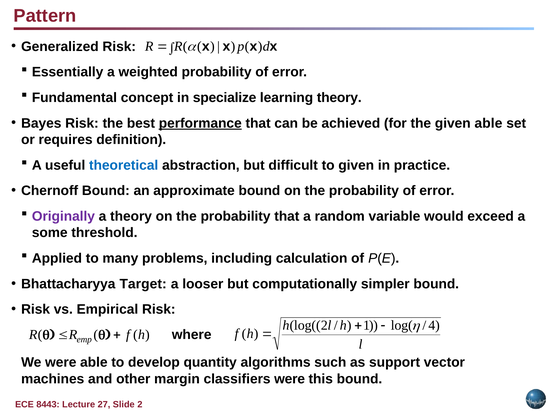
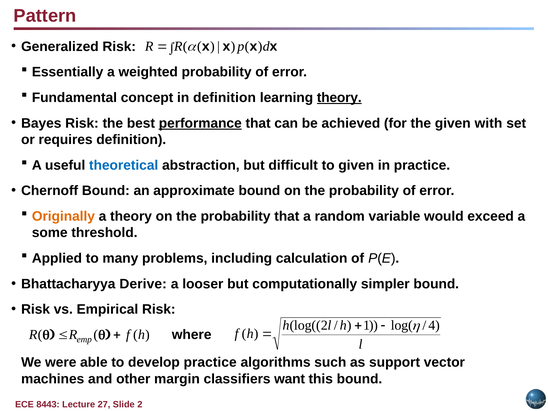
in specialize: specialize -> definition
theory at (339, 98) underline: none -> present
given able: able -> with
Originally colour: purple -> orange
Target: Target -> Derive
develop quantity: quantity -> practice
classifiers were: were -> want
